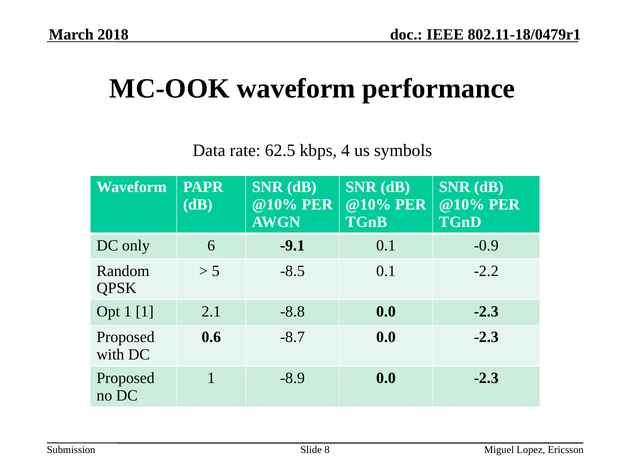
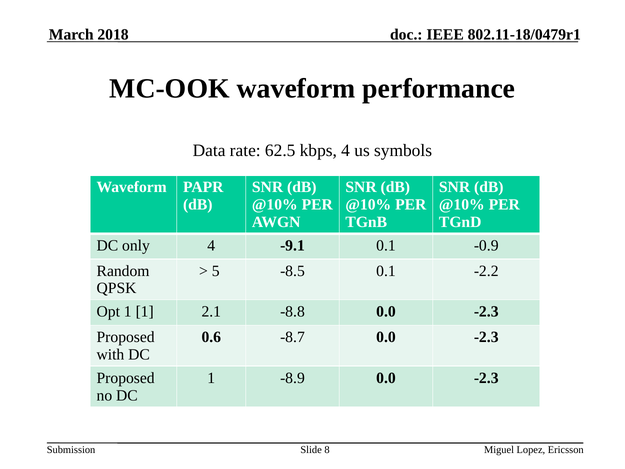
only 6: 6 -> 4
